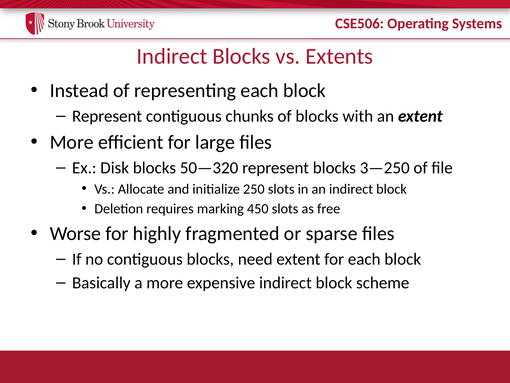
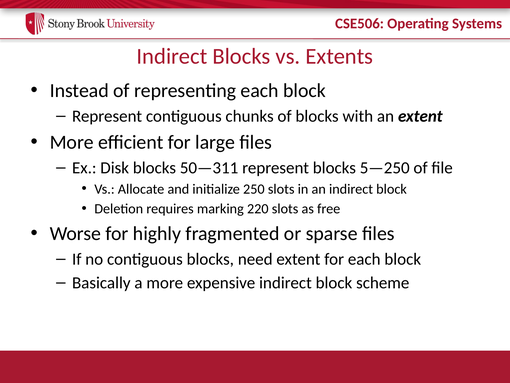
50—320: 50—320 -> 50—311
3—250: 3—250 -> 5—250
450: 450 -> 220
